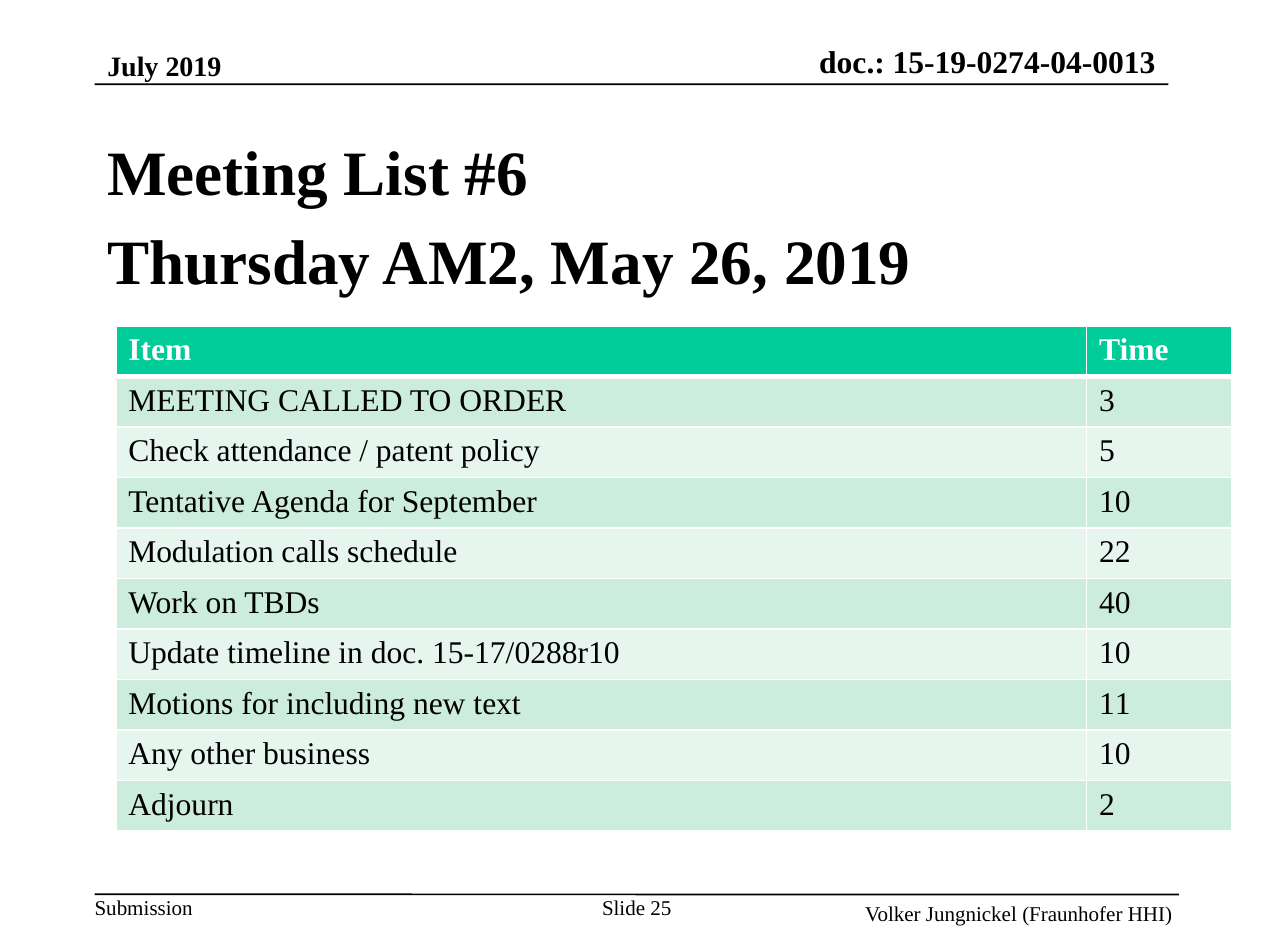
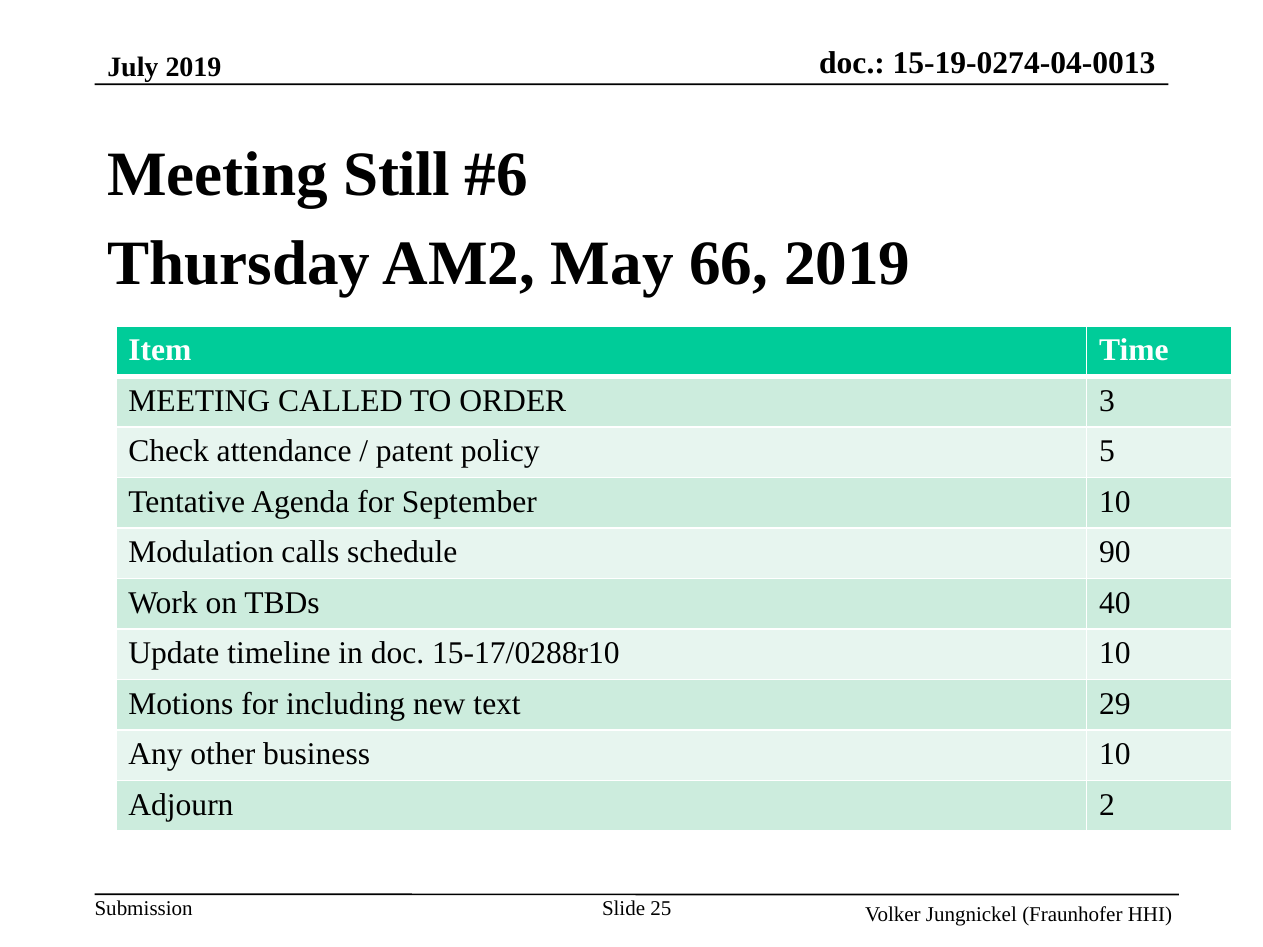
List: List -> Still
26: 26 -> 66
22: 22 -> 90
11: 11 -> 29
